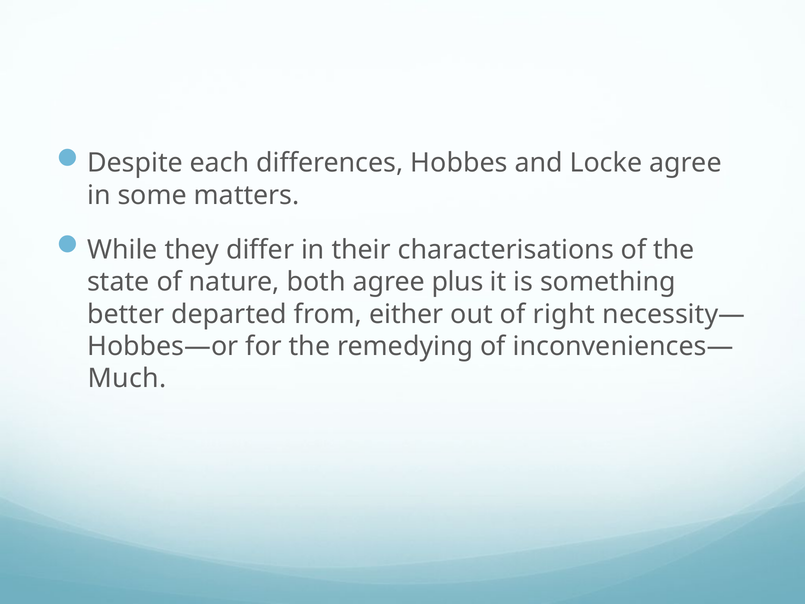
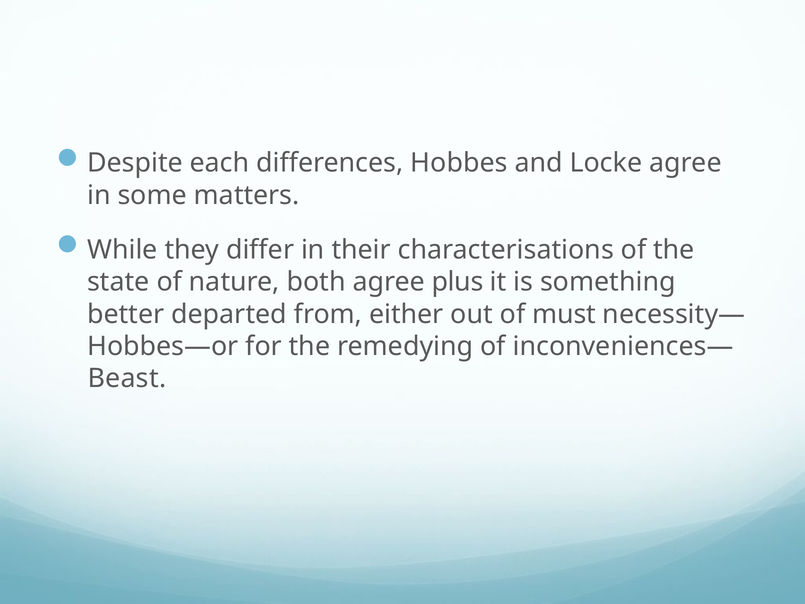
right: right -> must
Much: Much -> Beast
